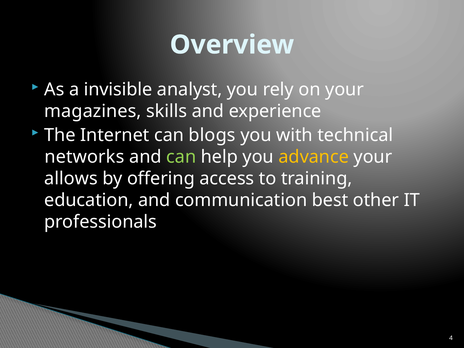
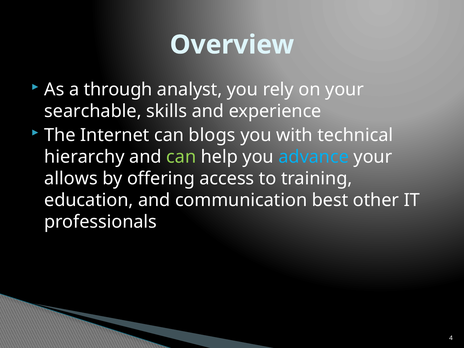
invisible: invisible -> through
magazines: magazines -> searchable
networks: networks -> hierarchy
advance colour: yellow -> light blue
